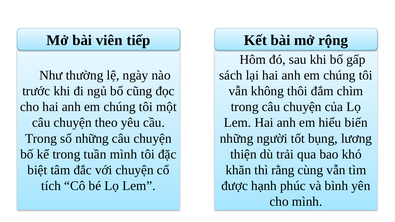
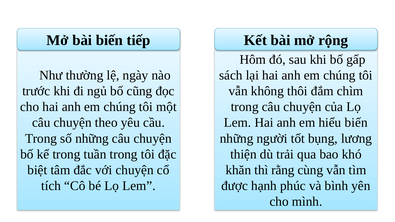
bài viên: viên -> biến
tuần mình: mình -> trong
